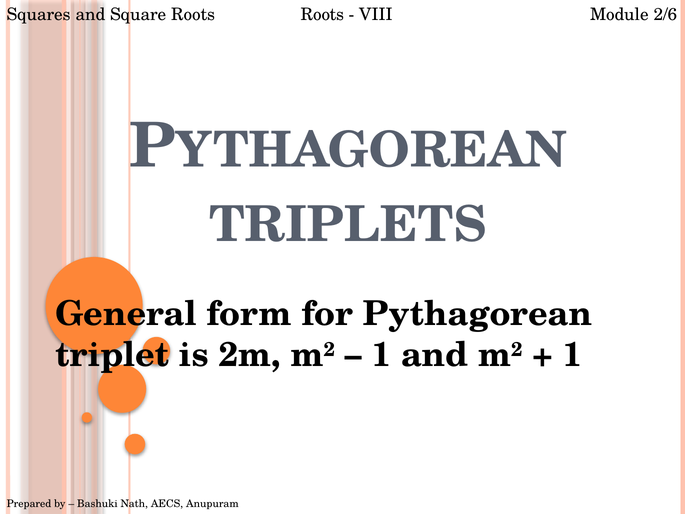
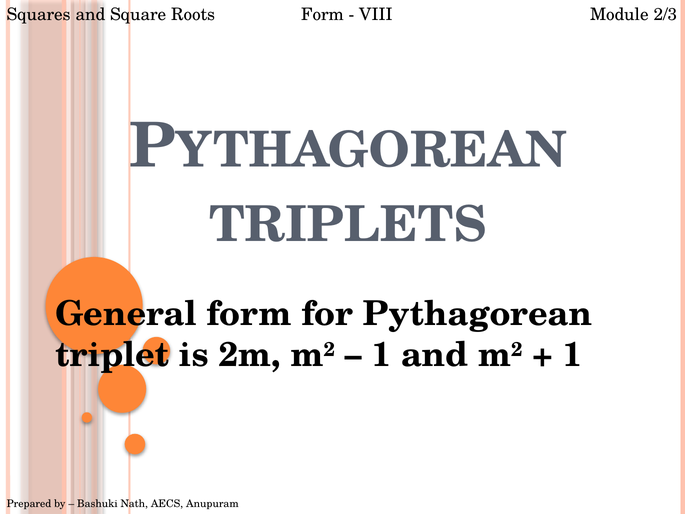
Roots Roots: Roots -> Form
2/6: 2/6 -> 2/3
